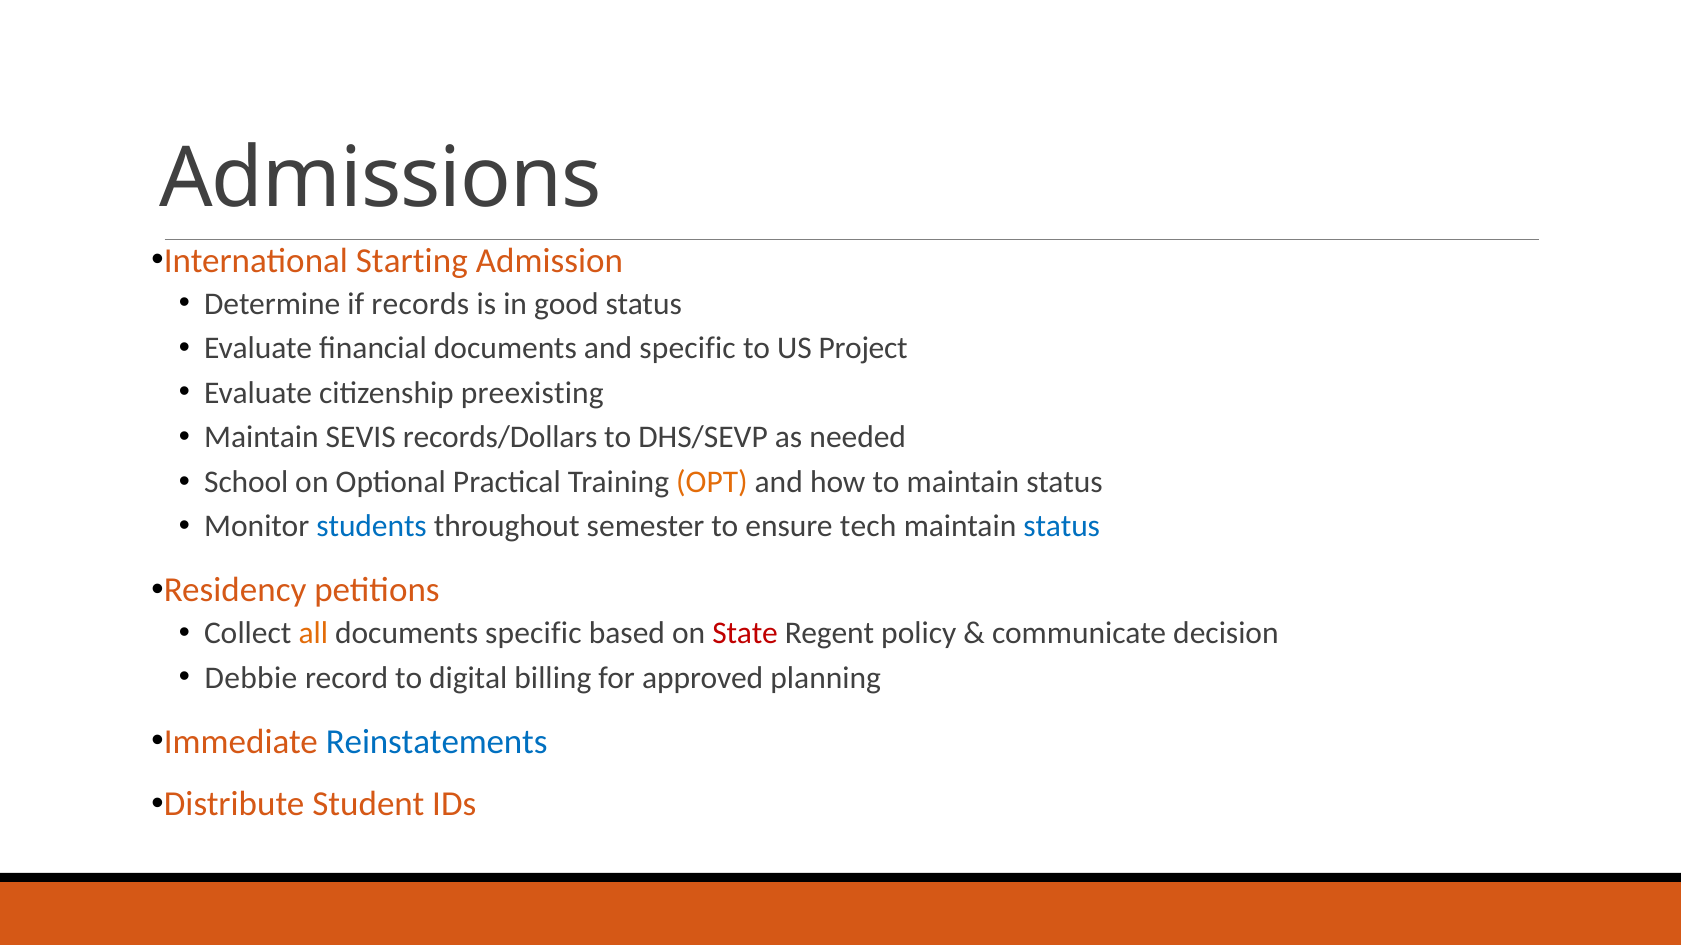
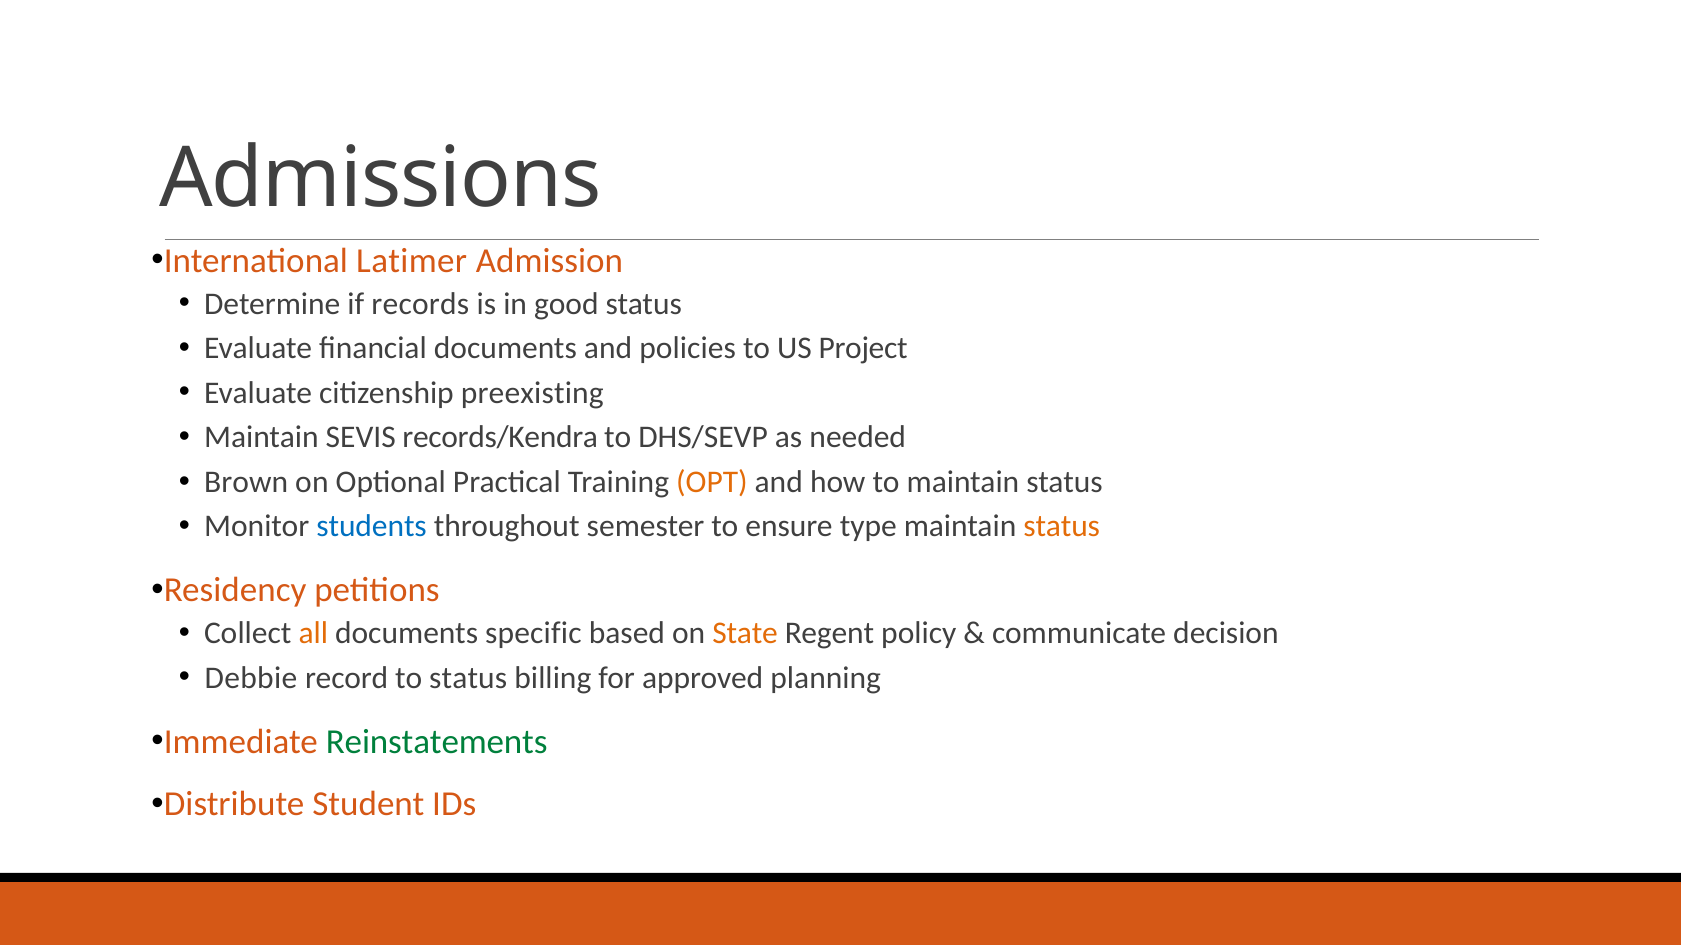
Starting: Starting -> Latimer
and specific: specific -> policies
records/Dollars: records/Dollars -> records/Kendra
School: School -> Brown
tech: tech -> type
status at (1062, 527) colour: blue -> orange
State colour: red -> orange
to digital: digital -> status
Reinstatements colour: blue -> green
